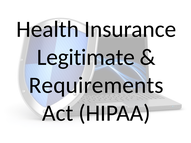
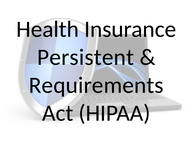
Legitimate: Legitimate -> Persistent
